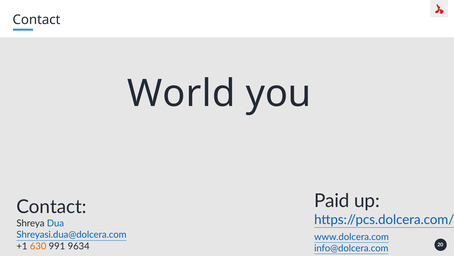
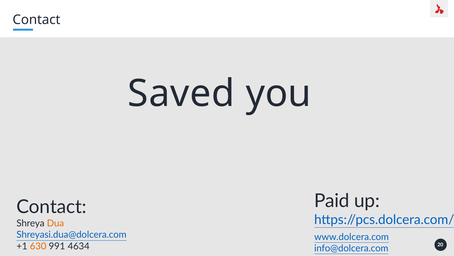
World: World -> Saved
Dua colour: blue -> orange
9634: 9634 -> 4634
